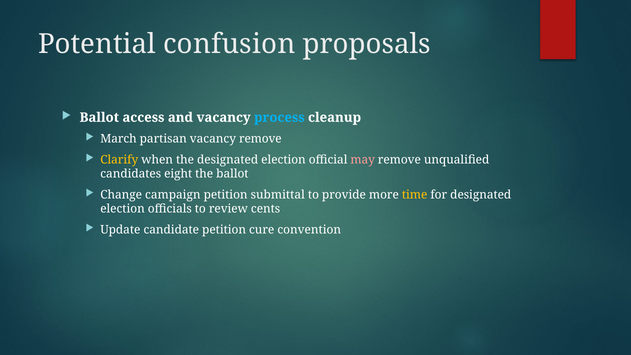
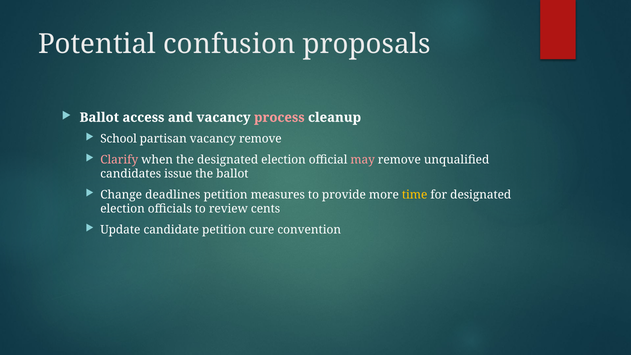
process colour: light blue -> pink
March: March -> School
Clarify colour: yellow -> pink
eight: eight -> issue
campaign: campaign -> deadlines
submittal: submittal -> measures
